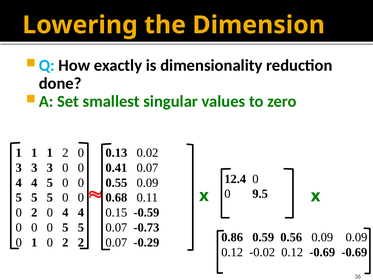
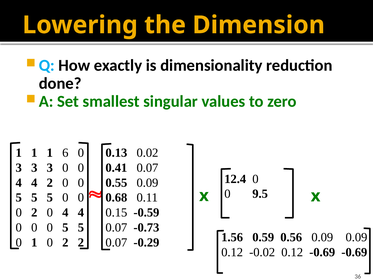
1 2: 2 -> 6
4 5: 5 -> 2
0.86: 0.86 -> 1.56
